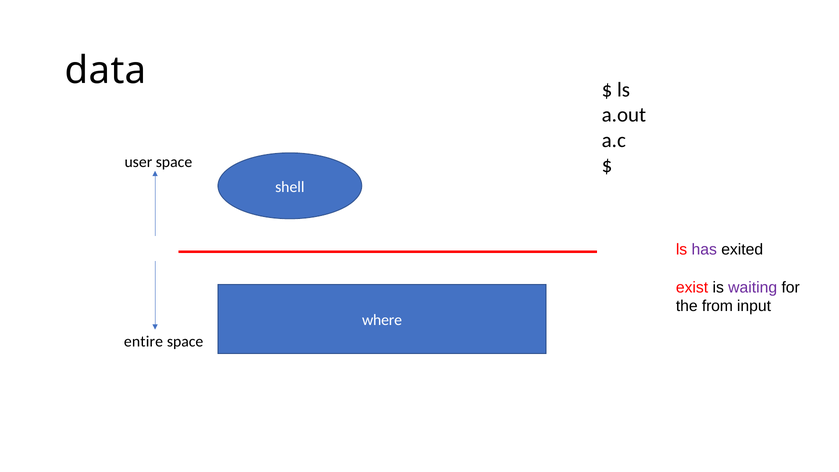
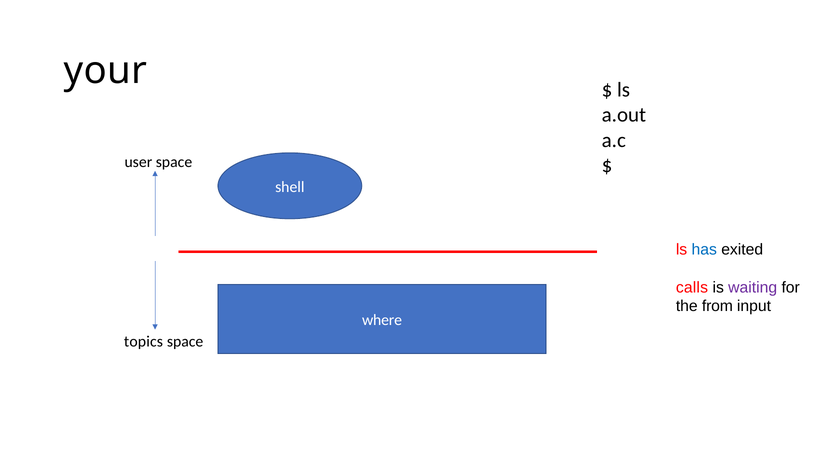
data: data -> your
has colour: purple -> blue
exist: exist -> calls
entire: entire -> topics
